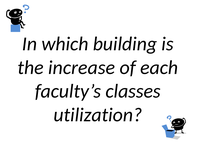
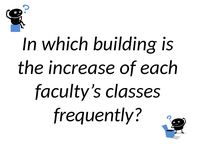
utilization: utilization -> frequently
